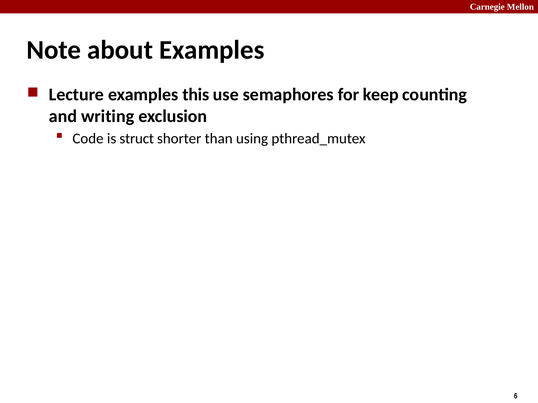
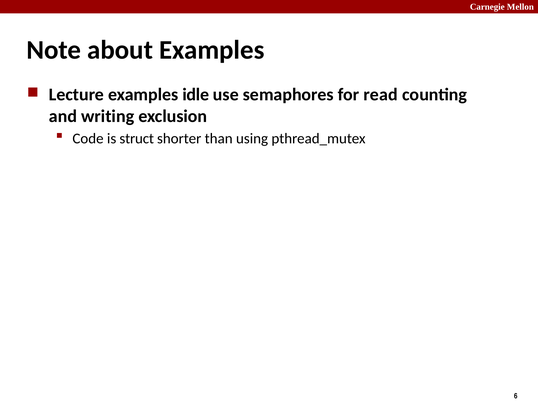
this: this -> idle
keep: keep -> read
